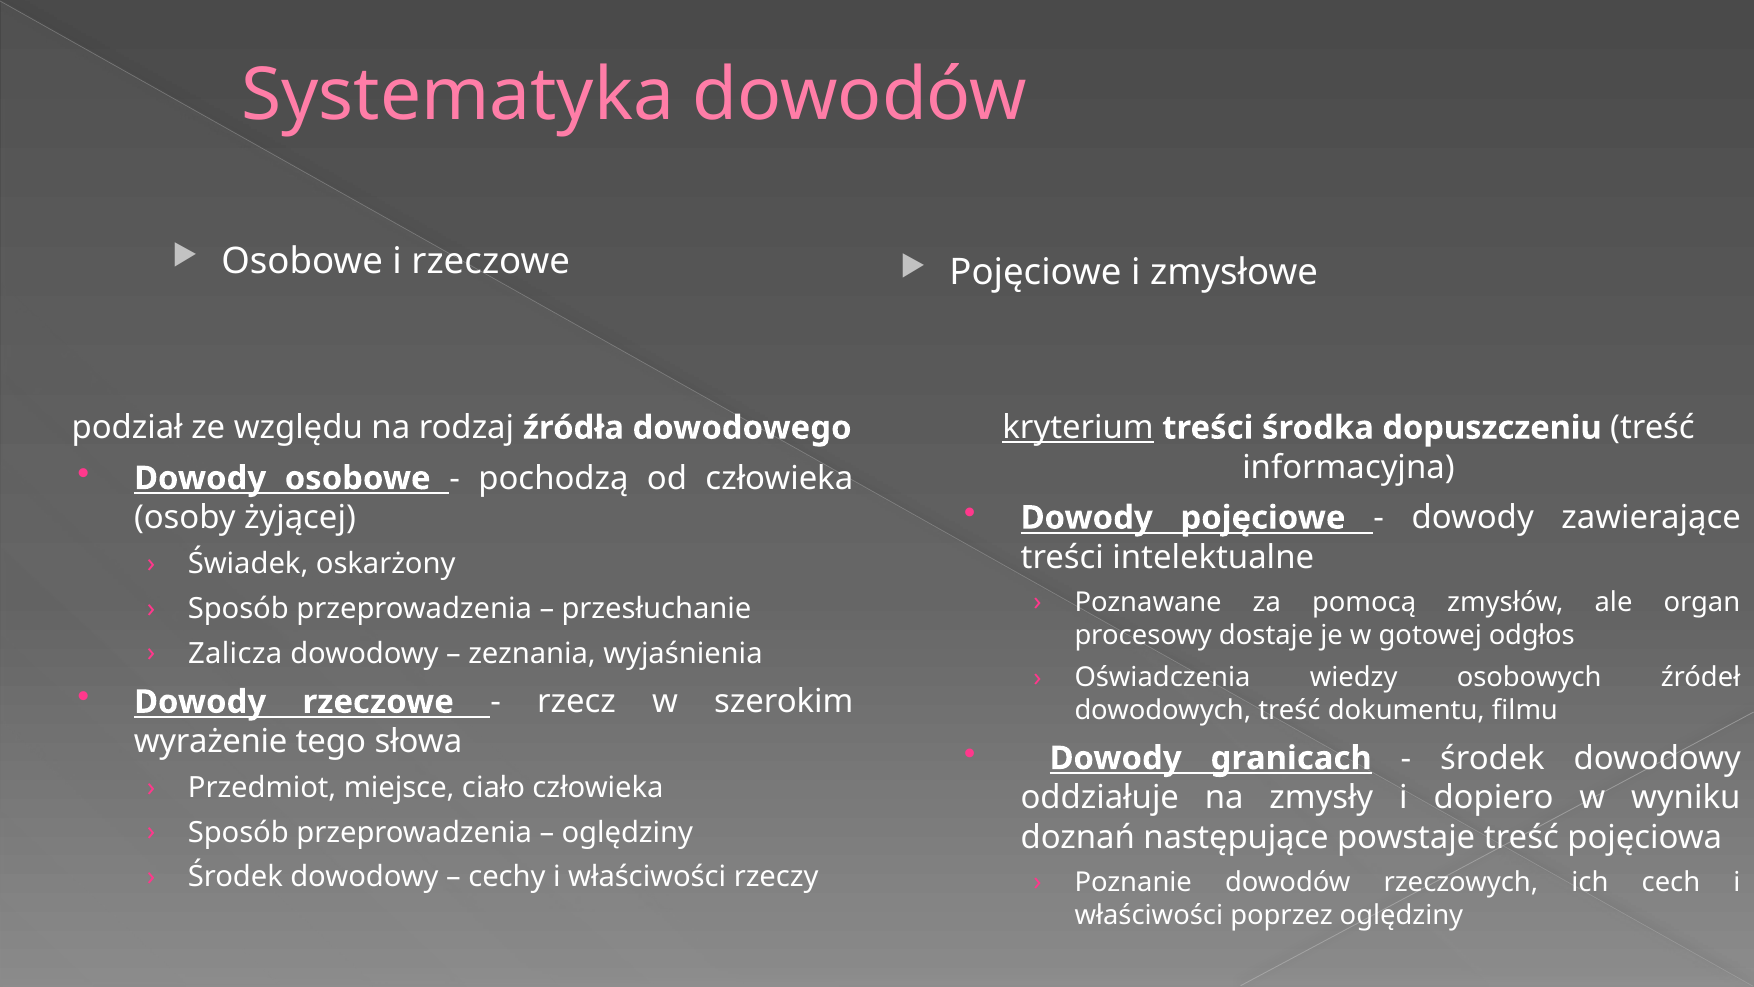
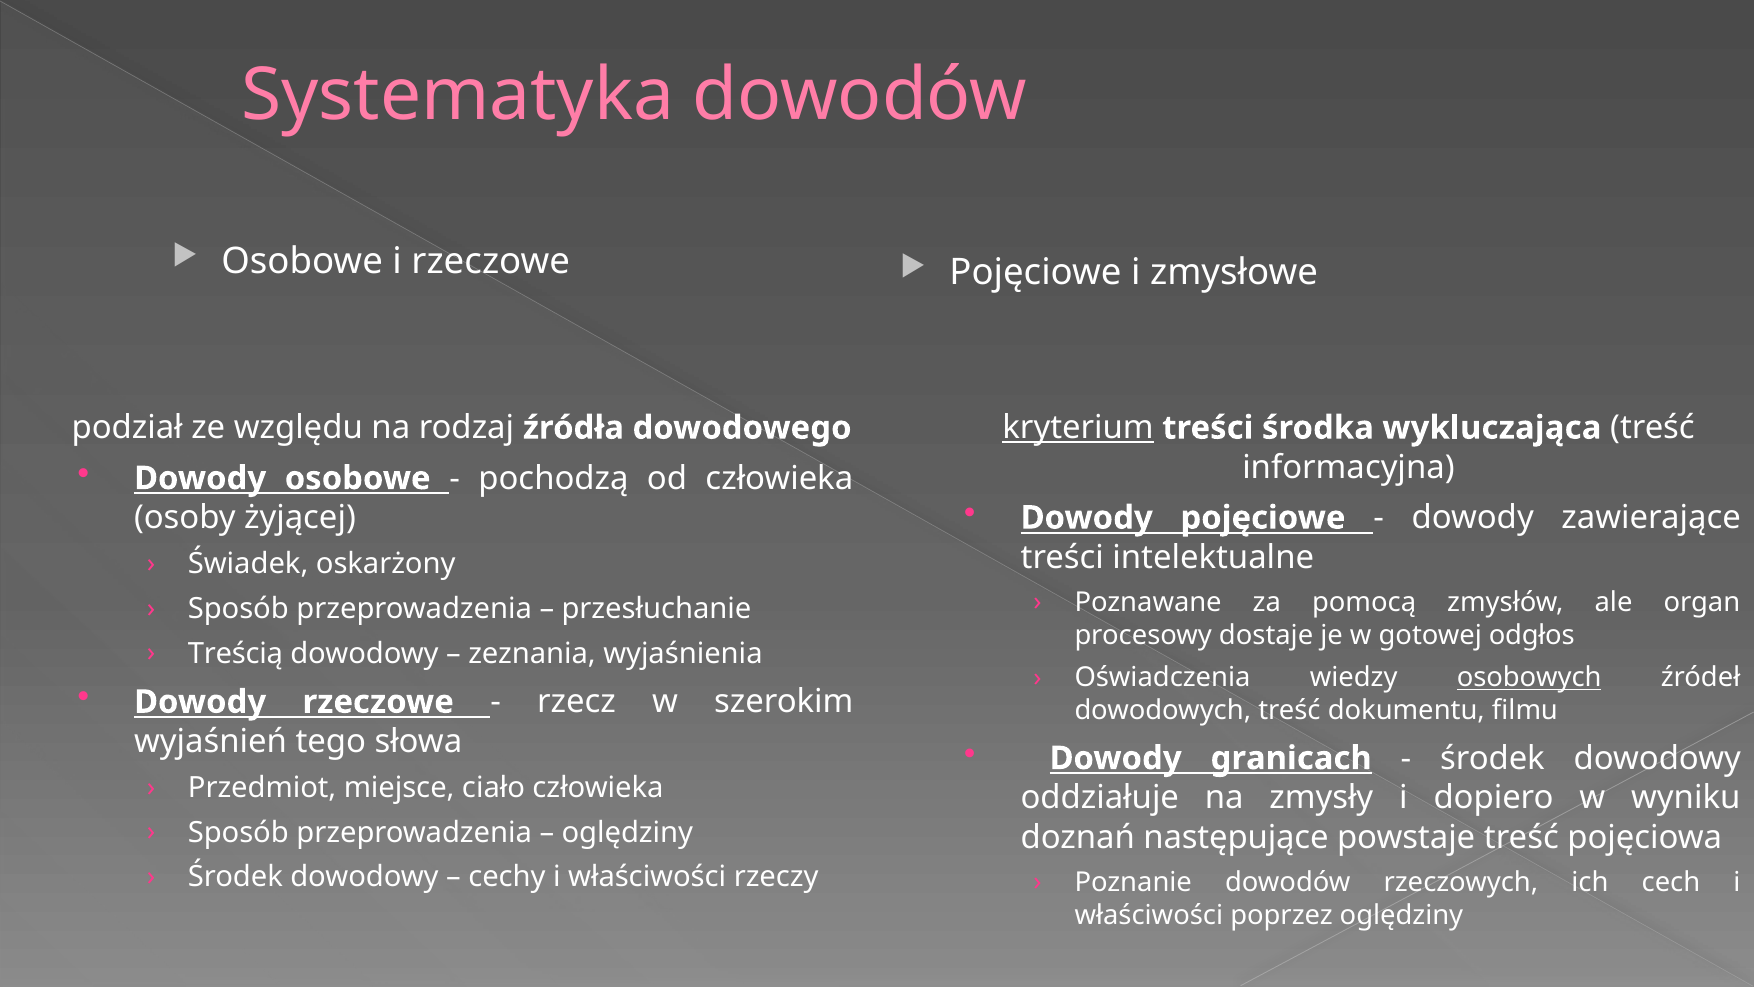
dopuszczeniu: dopuszczeniu -> wykluczająca
Zalicza: Zalicza -> Treścią
osobowych underline: none -> present
wyrażenie: wyrażenie -> wyjaśnień
